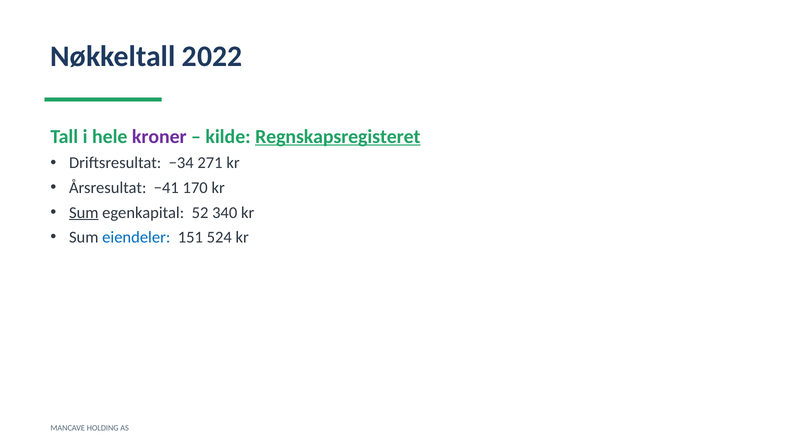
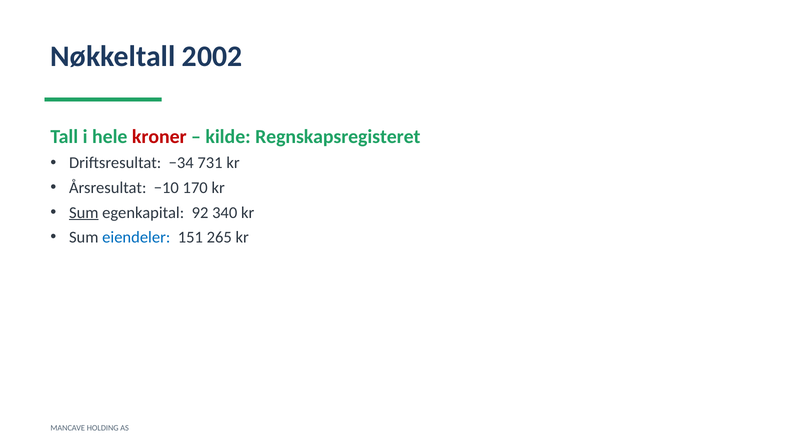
2022: 2022 -> 2002
kroner colour: purple -> red
Regnskapsregisteret underline: present -> none
271: 271 -> 731
−41: −41 -> −10
52: 52 -> 92
524: 524 -> 265
